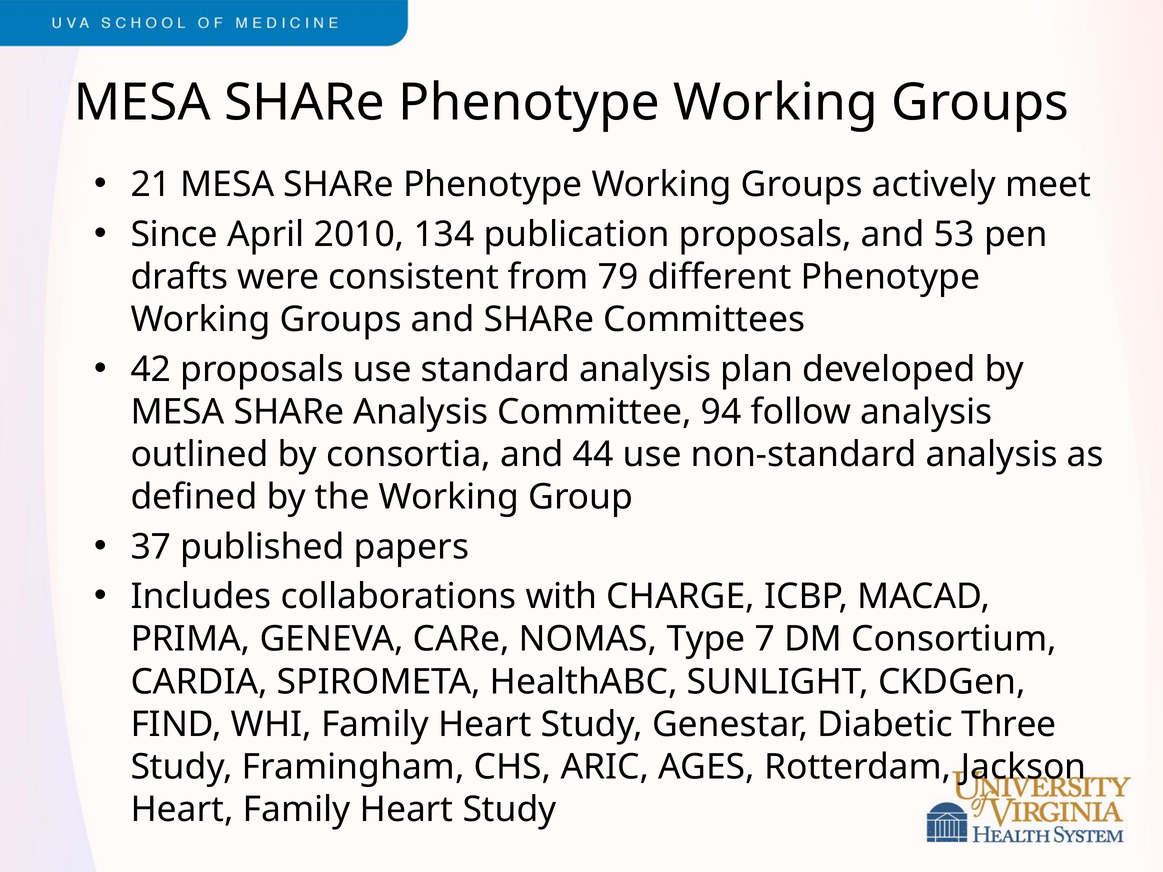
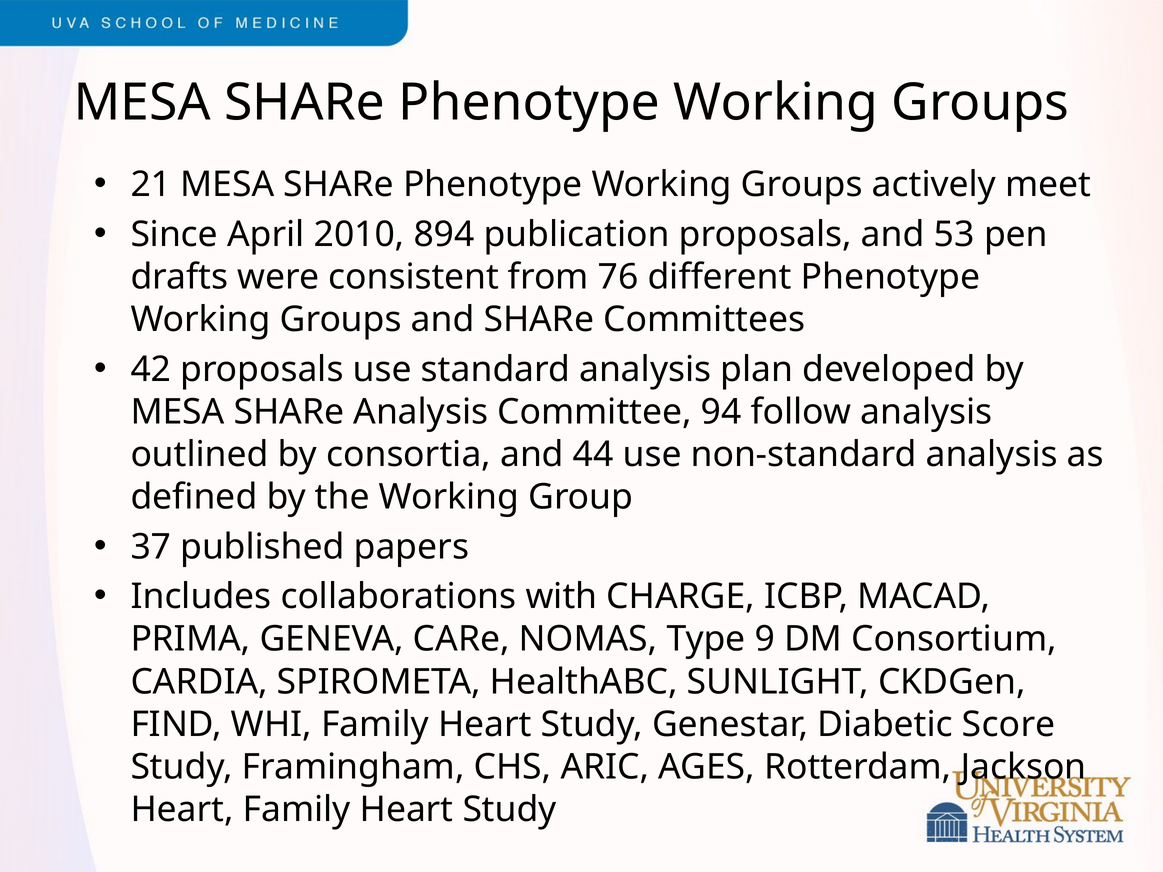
134: 134 -> 894
79: 79 -> 76
7: 7 -> 9
Three: Three -> Score
